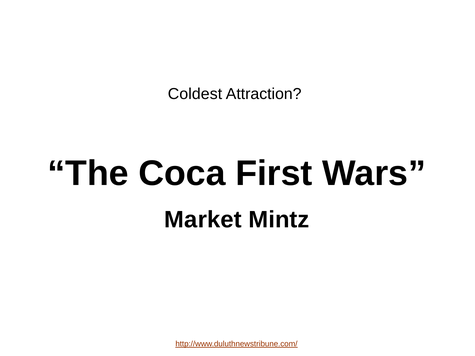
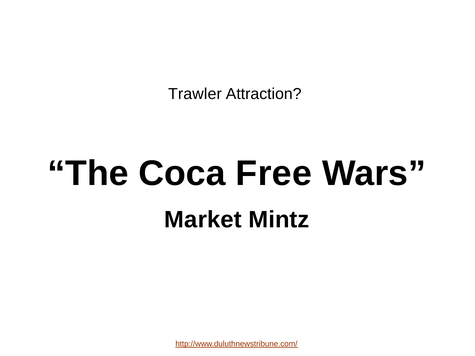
Coldest: Coldest -> Trawler
First: First -> Free
